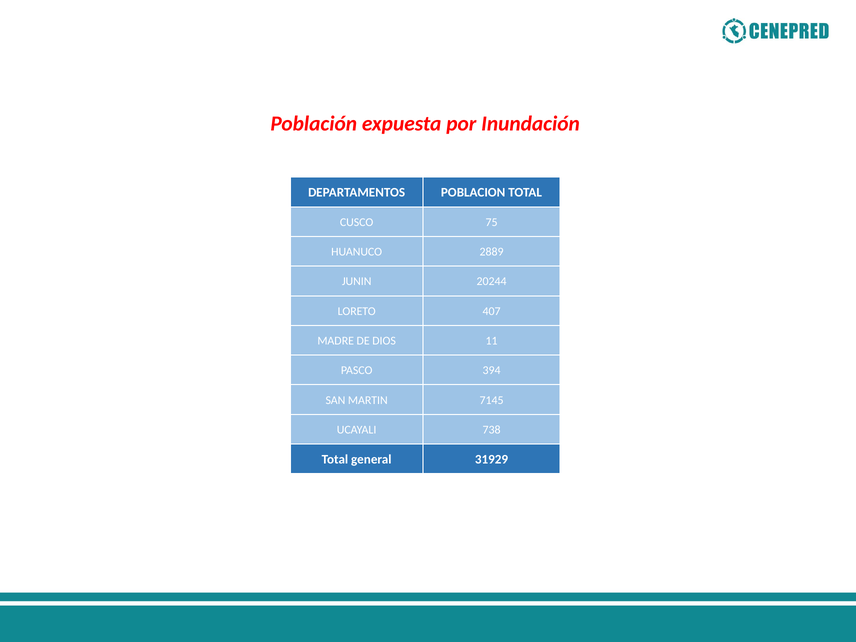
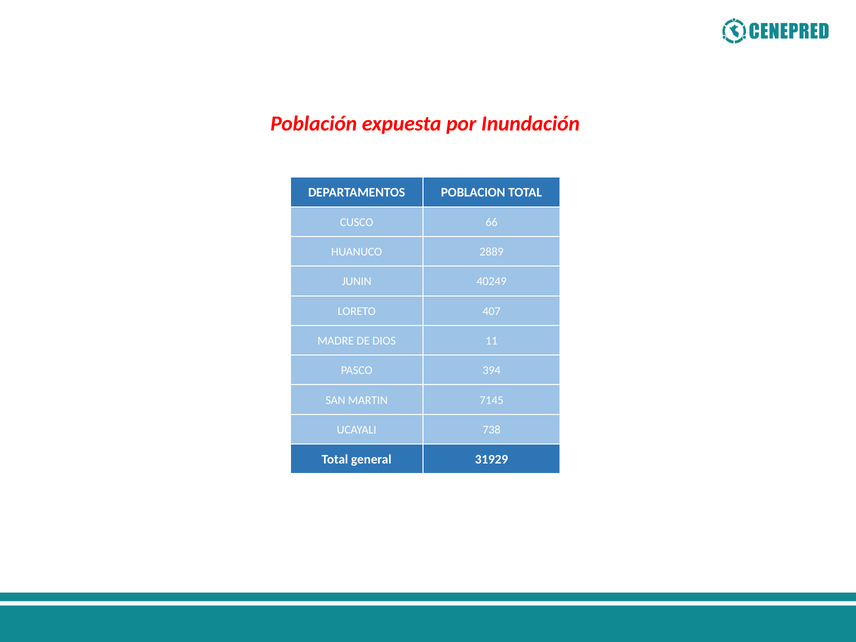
75: 75 -> 66
20244: 20244 -> 40249
